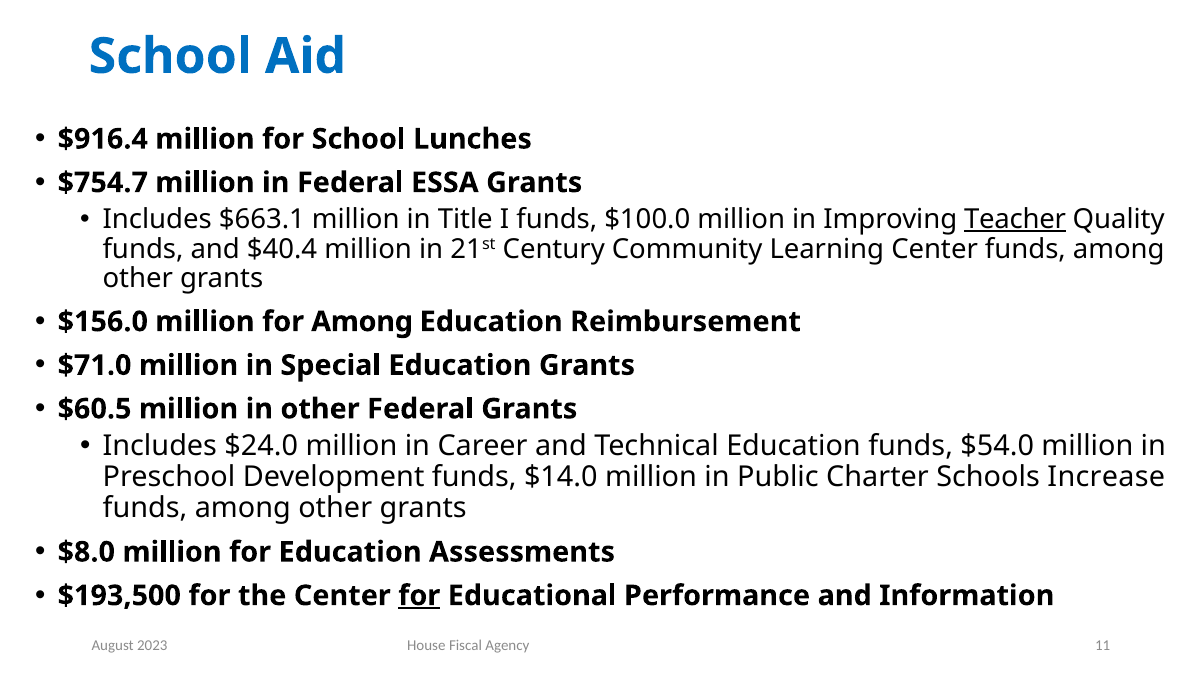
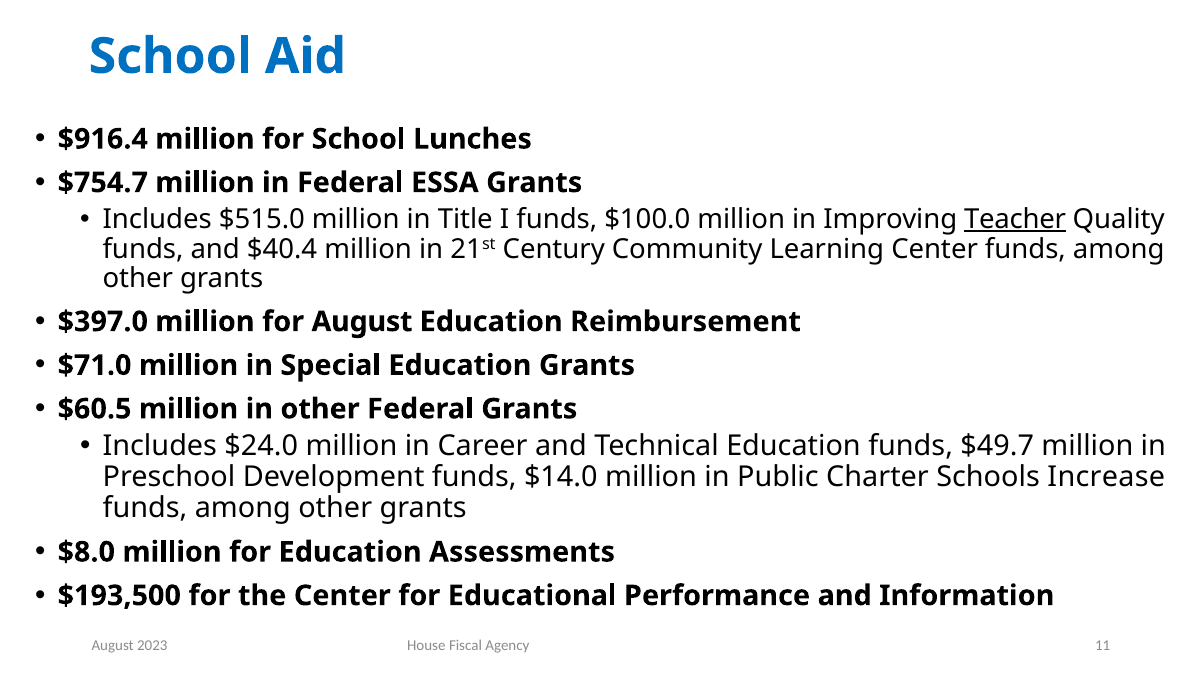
$663.1: $663.1 -> $515.0
$156.0: $156.0 -> $397.0
for Among: Among -> August
$54.0: $54.0 -> $49.7
for at (419, 596) underline: present -> none
